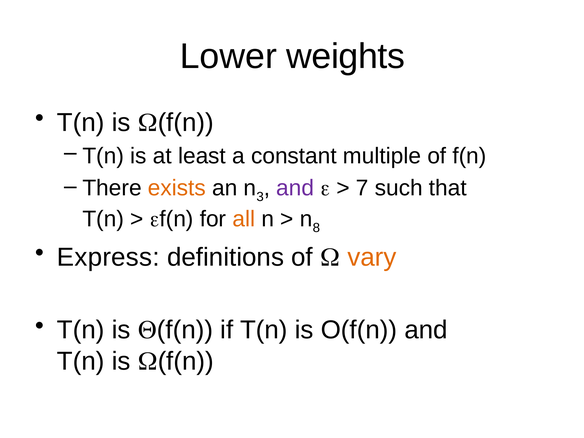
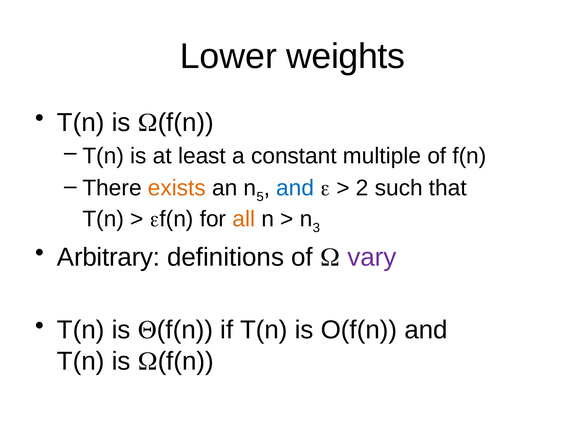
3: 3 -> 5
and at (295, 188) colour: purple -> blue
7: 7 -> 2
8: 8 -> 3
Express: Express -> Arbitrary
vary colour: orange -> purple
